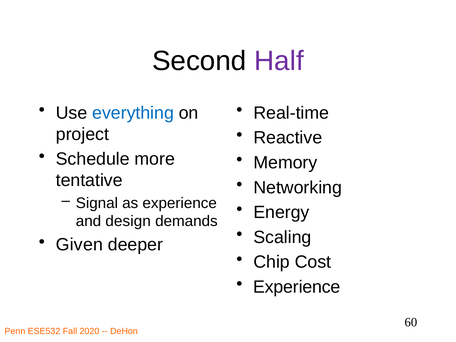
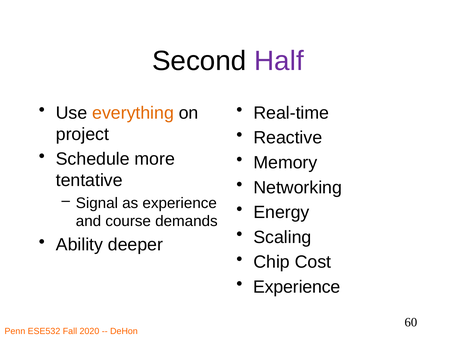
everything colour: blue -> orange
design: design -> course
Given: Given -> Ability
